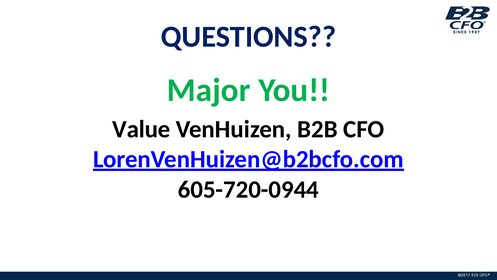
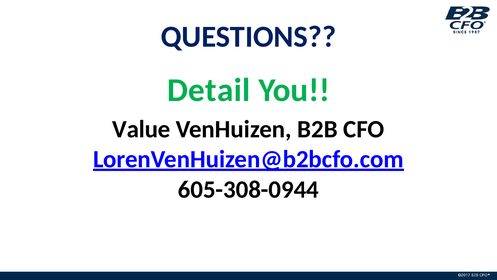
Major: Major -> Detail
605-720-0944: 605-720-0944 -> 605-308-0944
